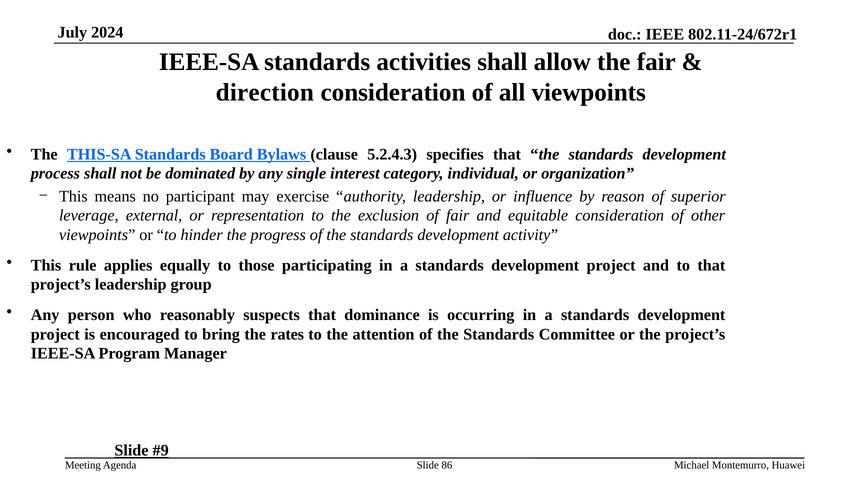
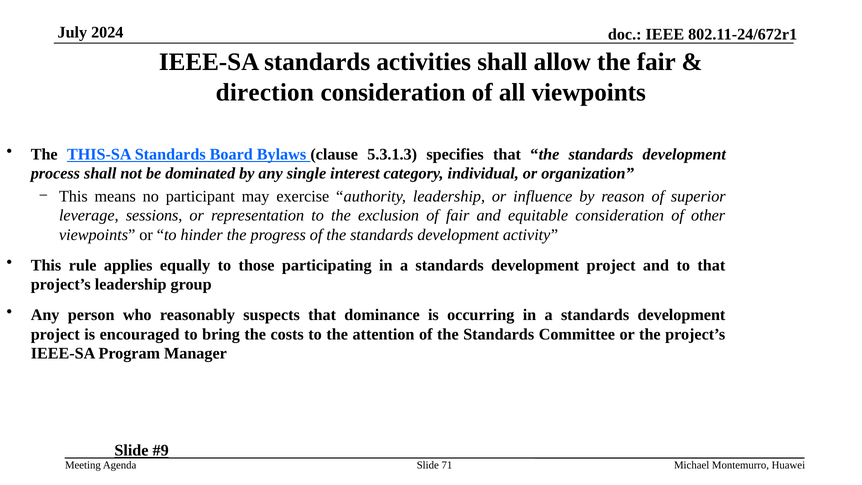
5.2.4.3: 5.2.4.3 -> 5.3.1.3
external: external -> sessions
rates: rates -> costs
86: 86 -> 71
